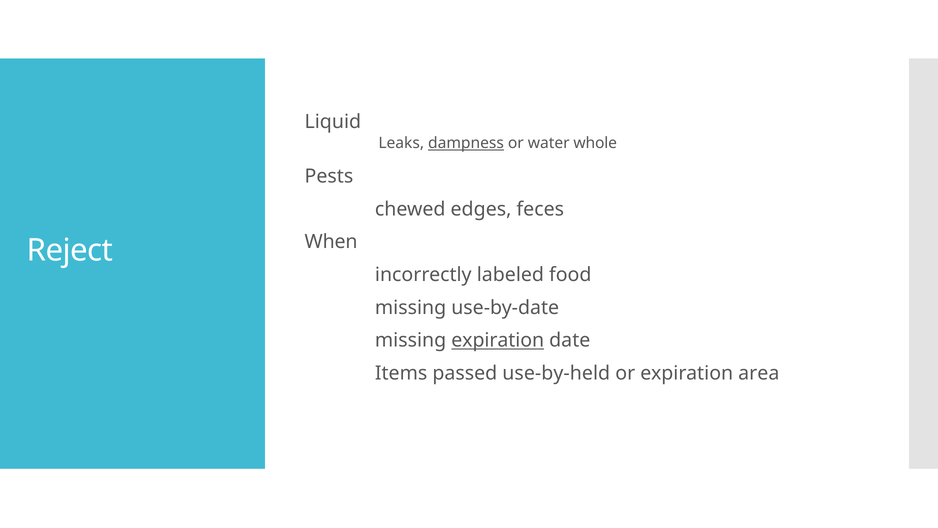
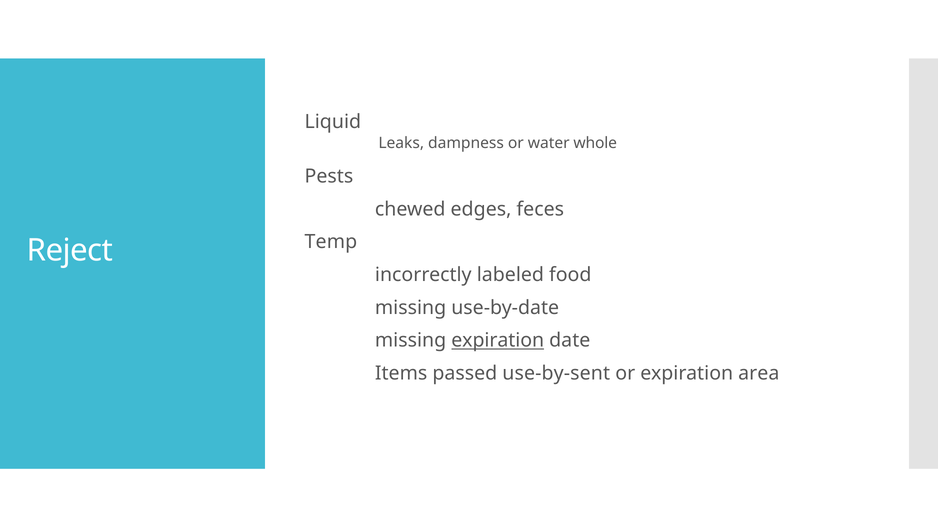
dampness underline: present -> none
When: When -> Temp
use-by-held: use-by-held -> use-by-sent
